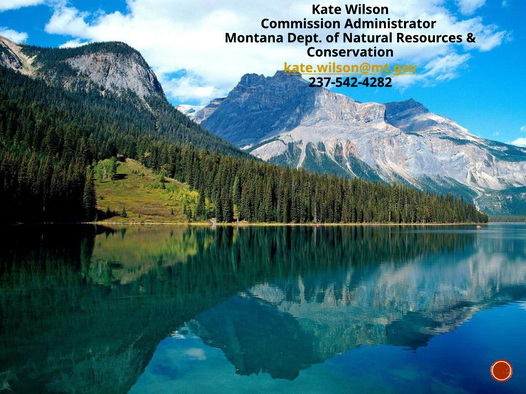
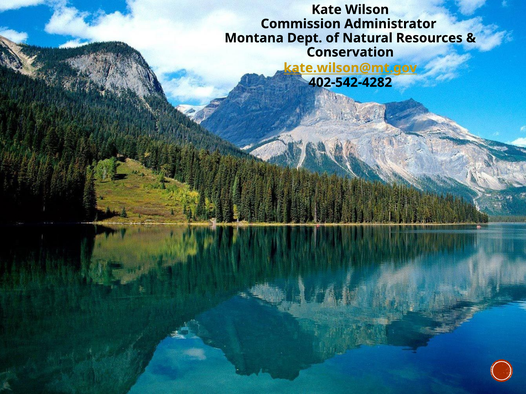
237-542-4282: 237-542-4282 -> 402-542-4282
